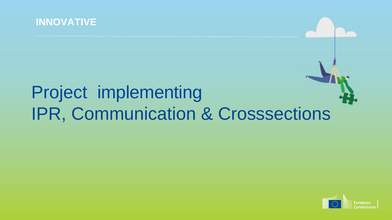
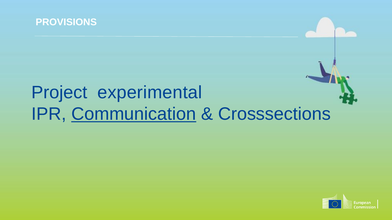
INNOVATIVE: INNOVATIVE -> PROVISIONS
implementing: implementing -> experimental
Communication underline: none -> present
